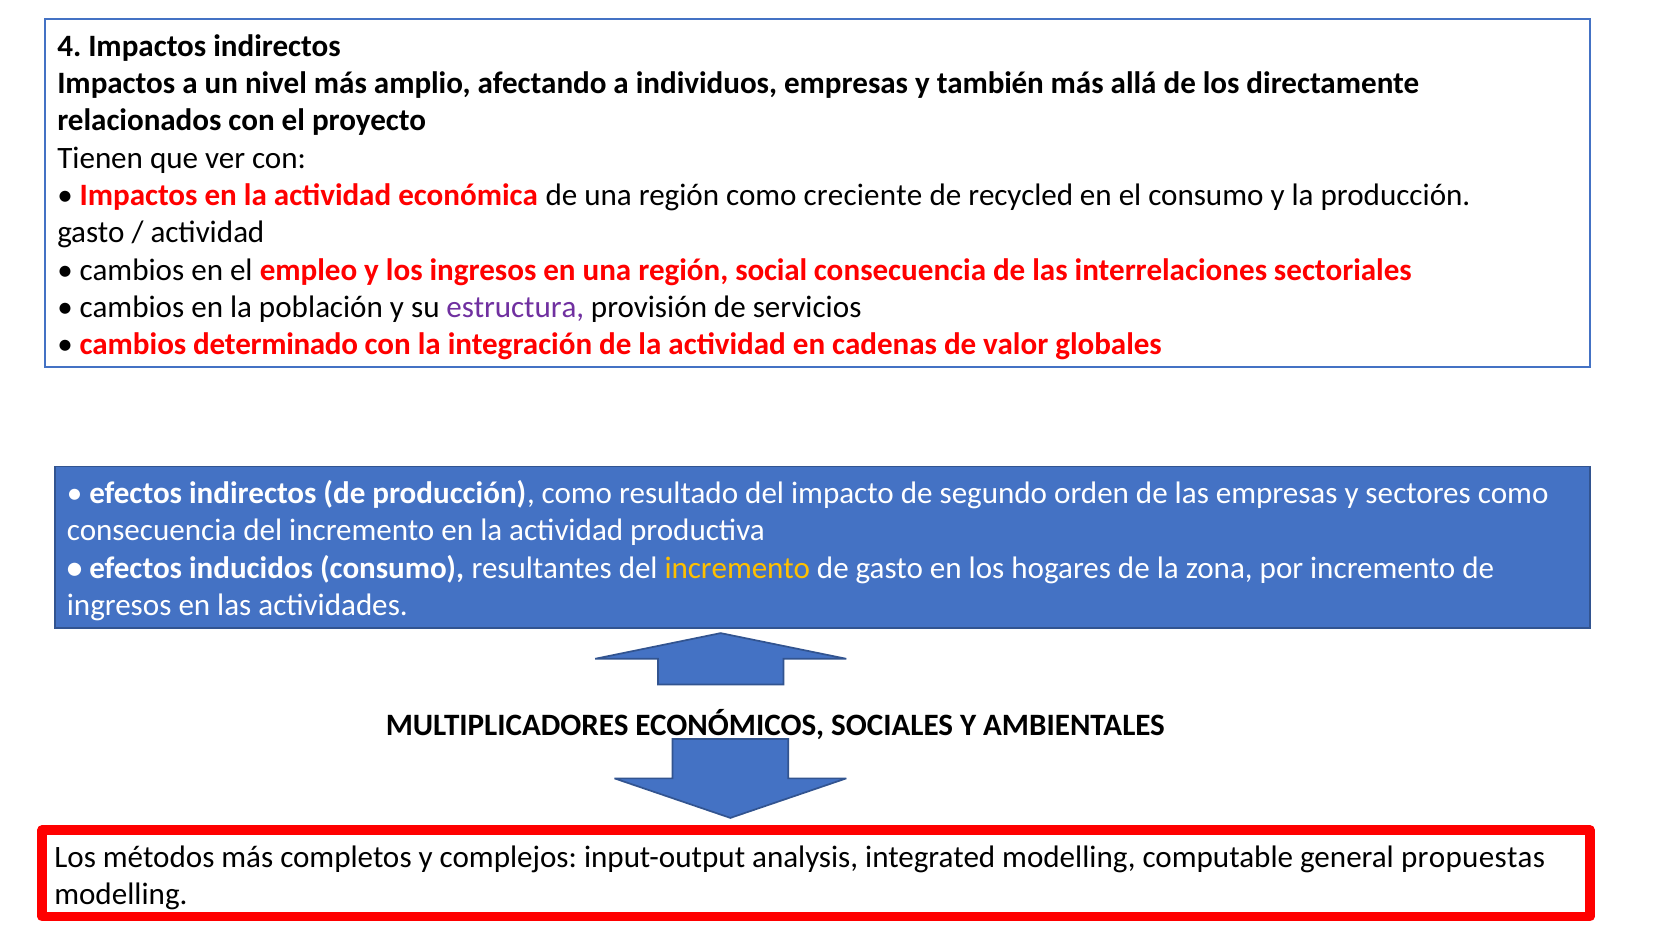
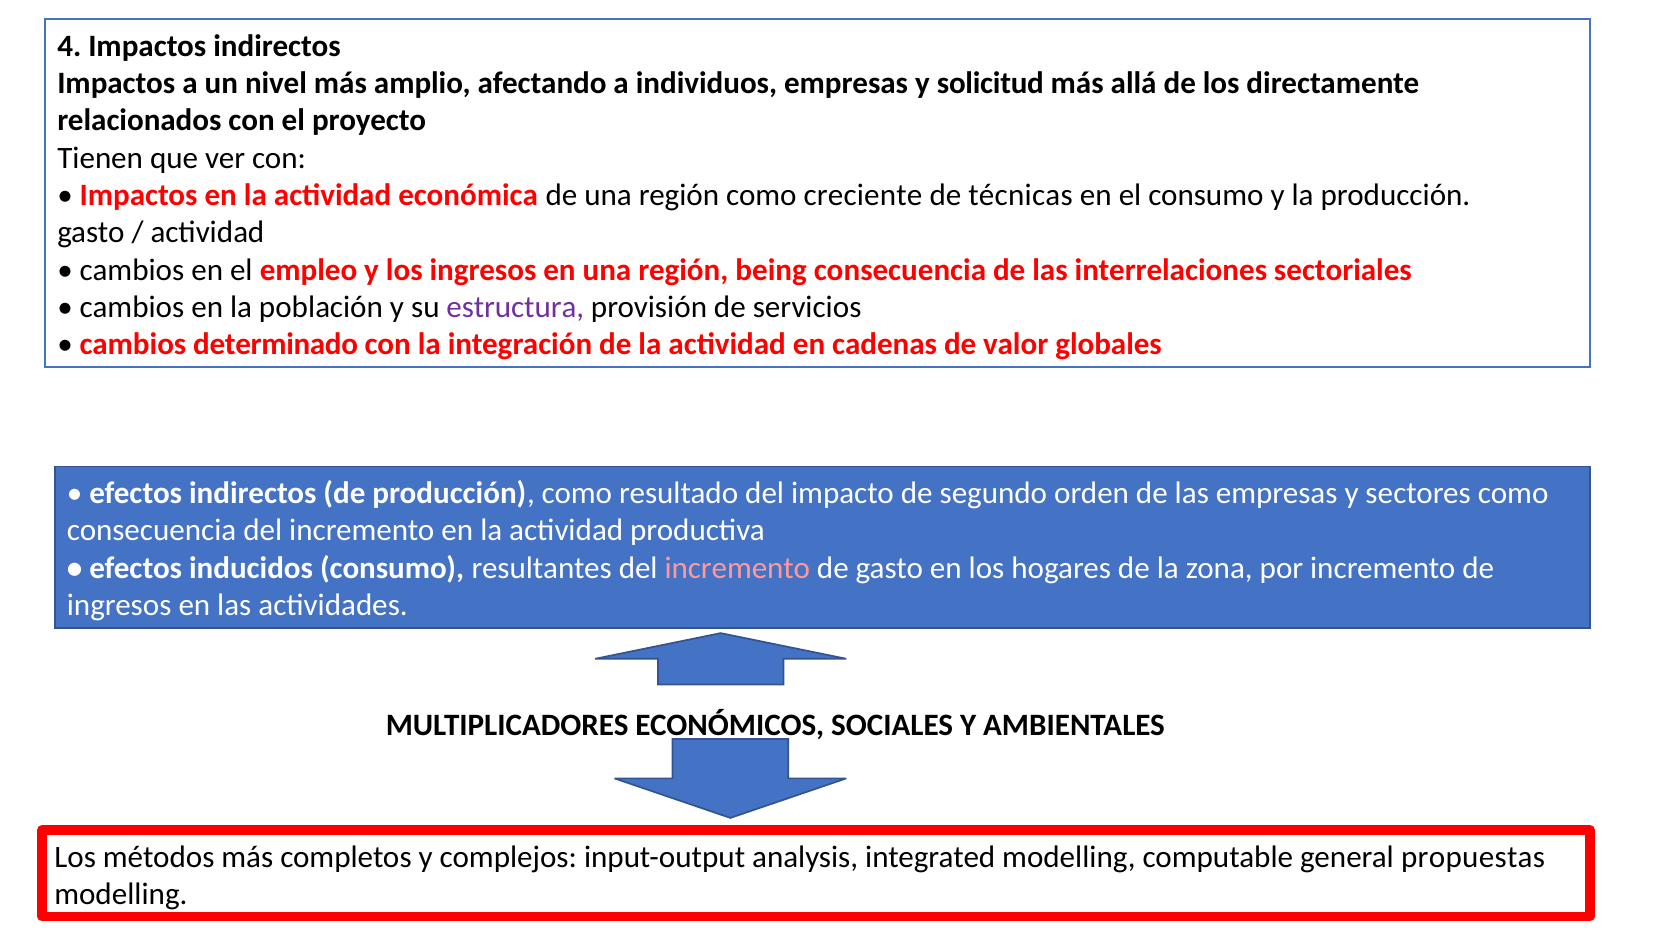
también: también -> solicitud
recycled: recycled -> técnicas
social: social -> being
incremento at (737, 568) colour: yellow -> pink
